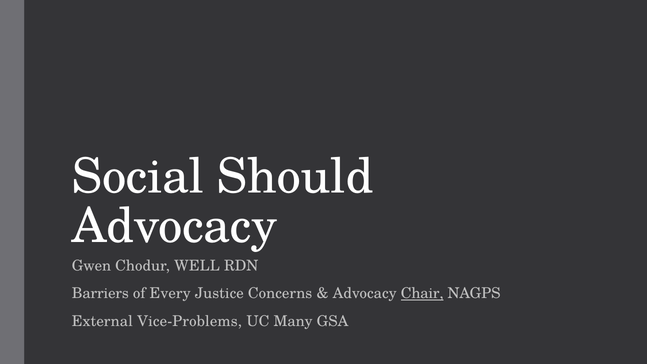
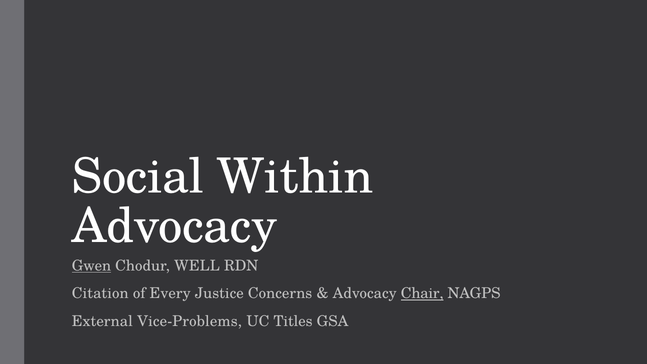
Should: Should -> Within
Gwen underline: none -> present
Barriers: Barriers -> Citation
Many: Many -> Titles
